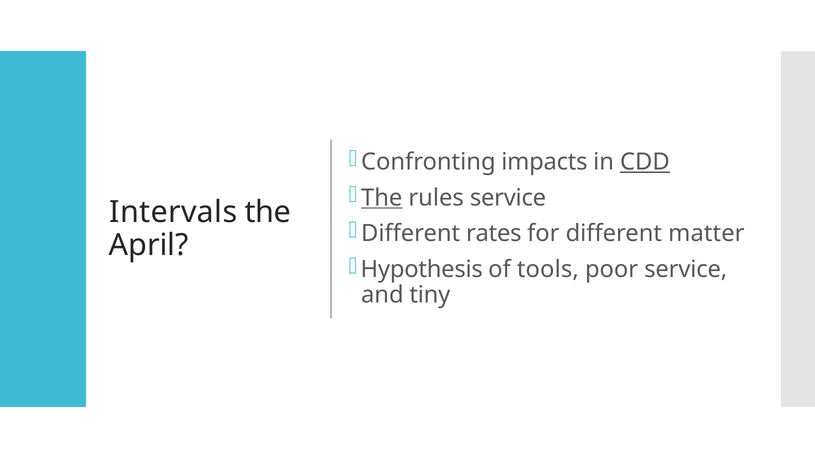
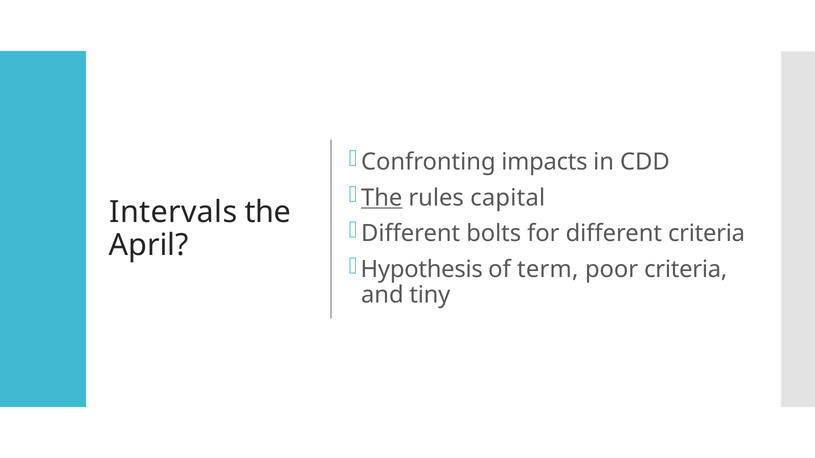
CDD underline: present -> none
rules service: service -> capital
rates: rates -> bolts
different matter: matter -> criteria
tools: tools -> term
poor service: service -> criteria
